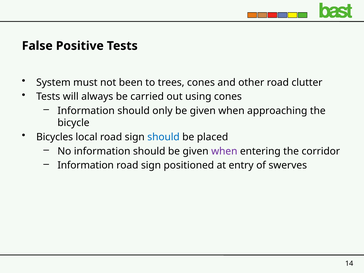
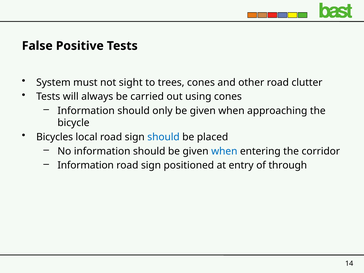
been: been -> sight
when at (224, 151) colour: purple -> blue
swerves: swerves -> through
